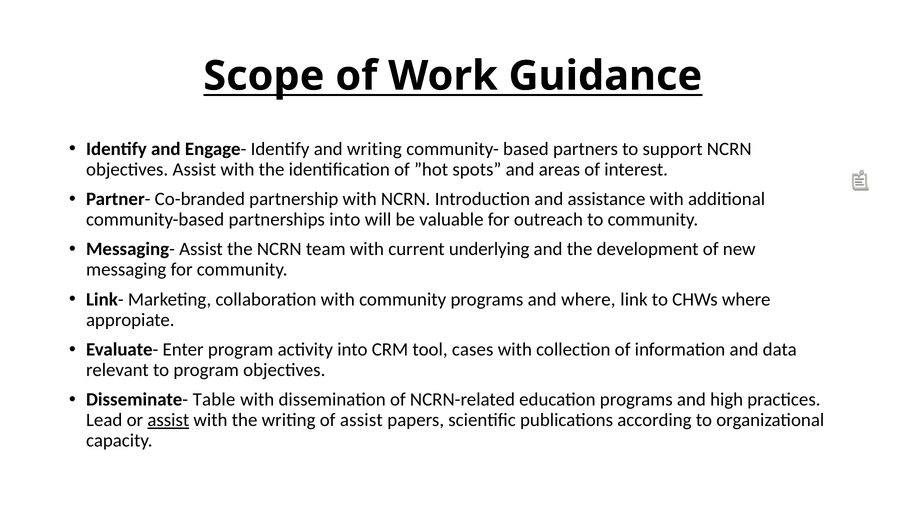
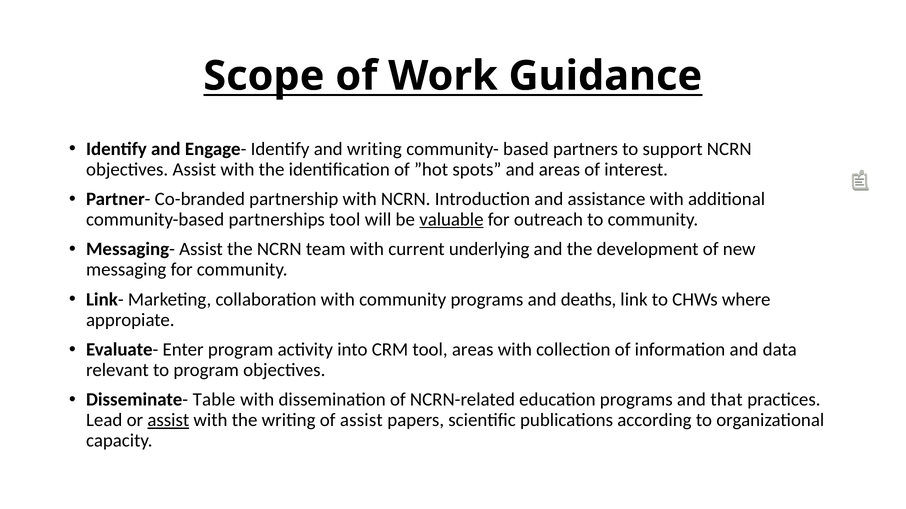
partnerships into: into -> tool
valuable underline: none -> present
and where: where -> deaths
tool cases: cases -> areas
high: high -> that
